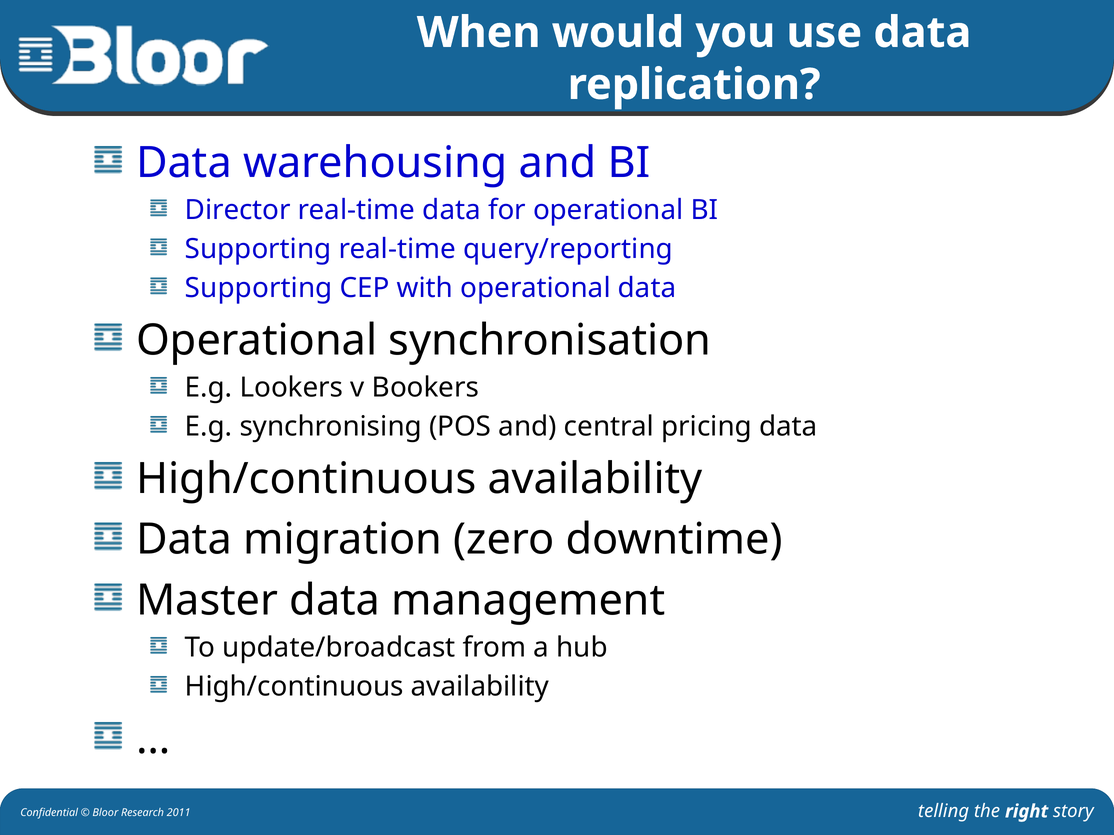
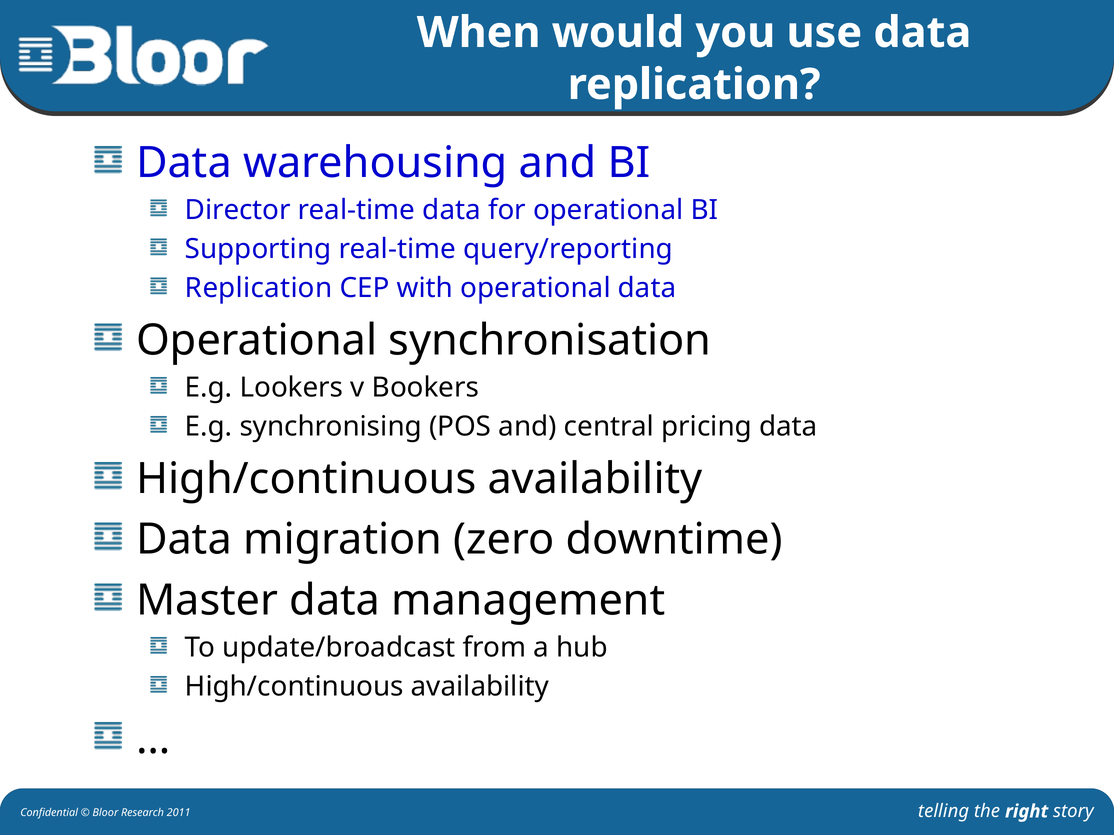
Supporting at (259, 288): Supporting -> Replication
